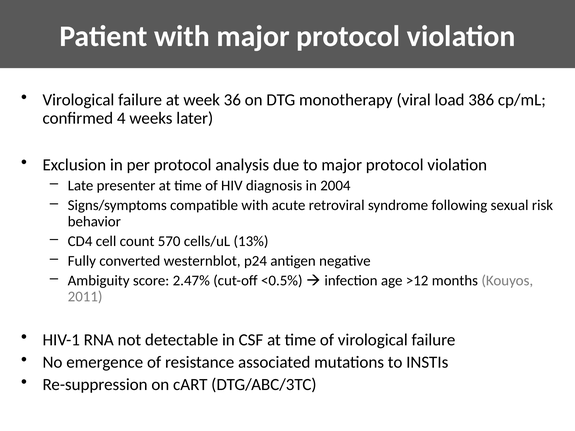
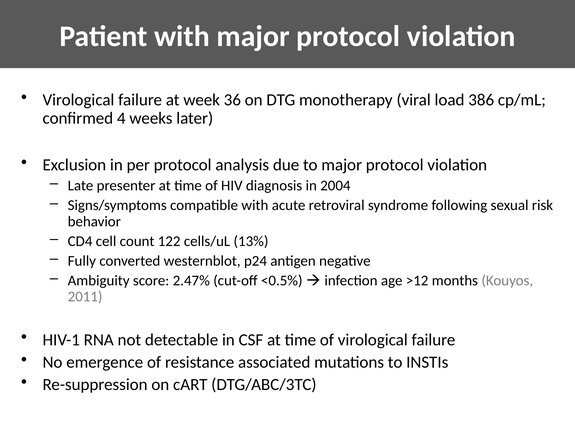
570: 570 -> 122
